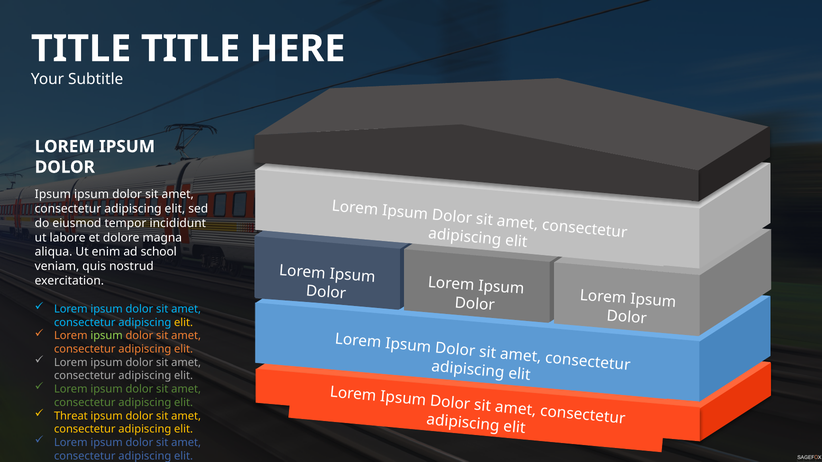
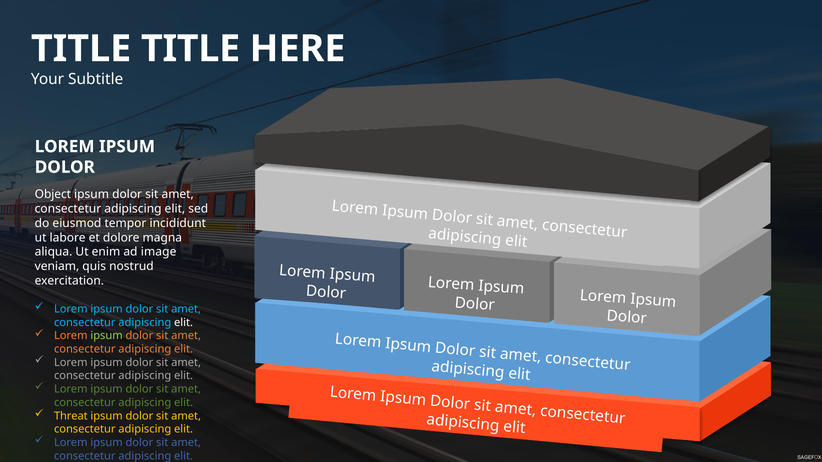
Ipsum at (53, 195): Ipsum -> Object
school: school -> image
elit at (184, 323) colour: yellow -> white
